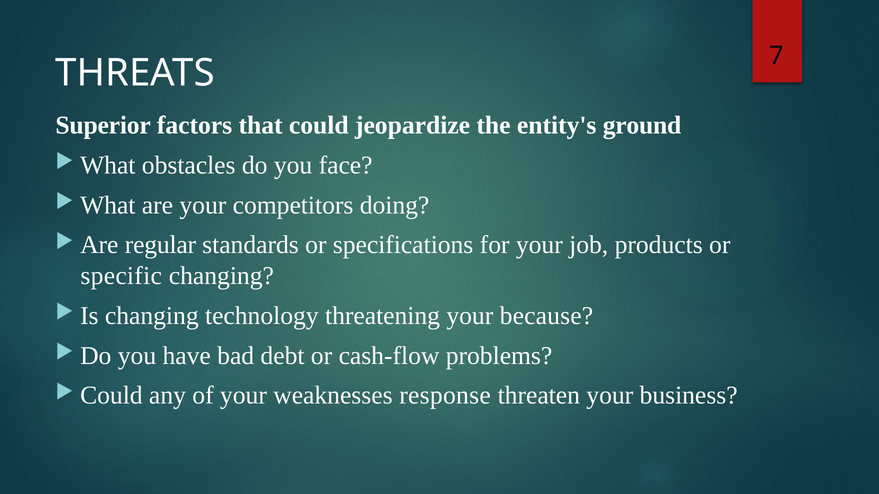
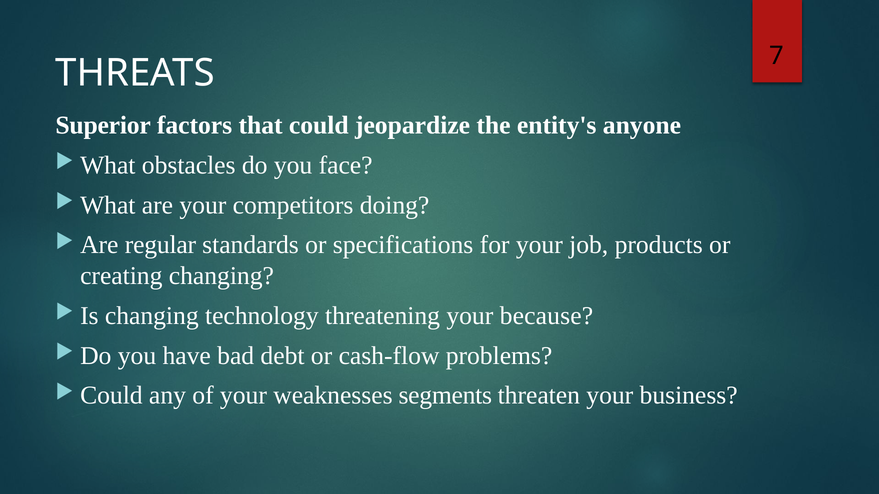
ground: ground -> anyone
specific: specific -> creating
response: response -> segments
